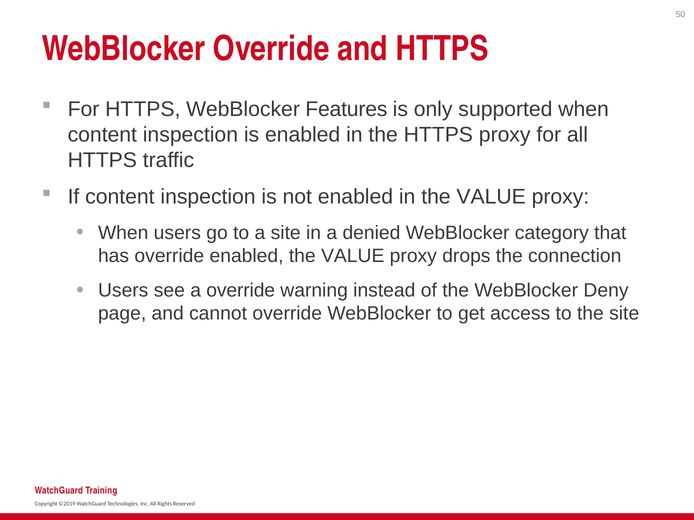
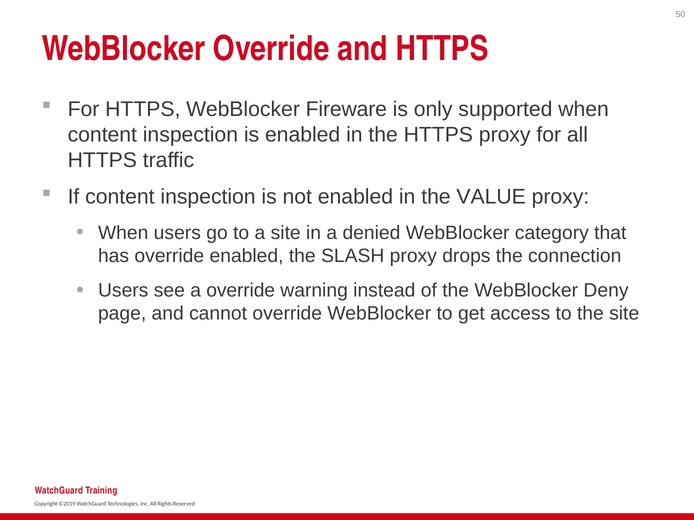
Features: Features -> Fireware
enabled the VALUE: VALUE -> SLASH
